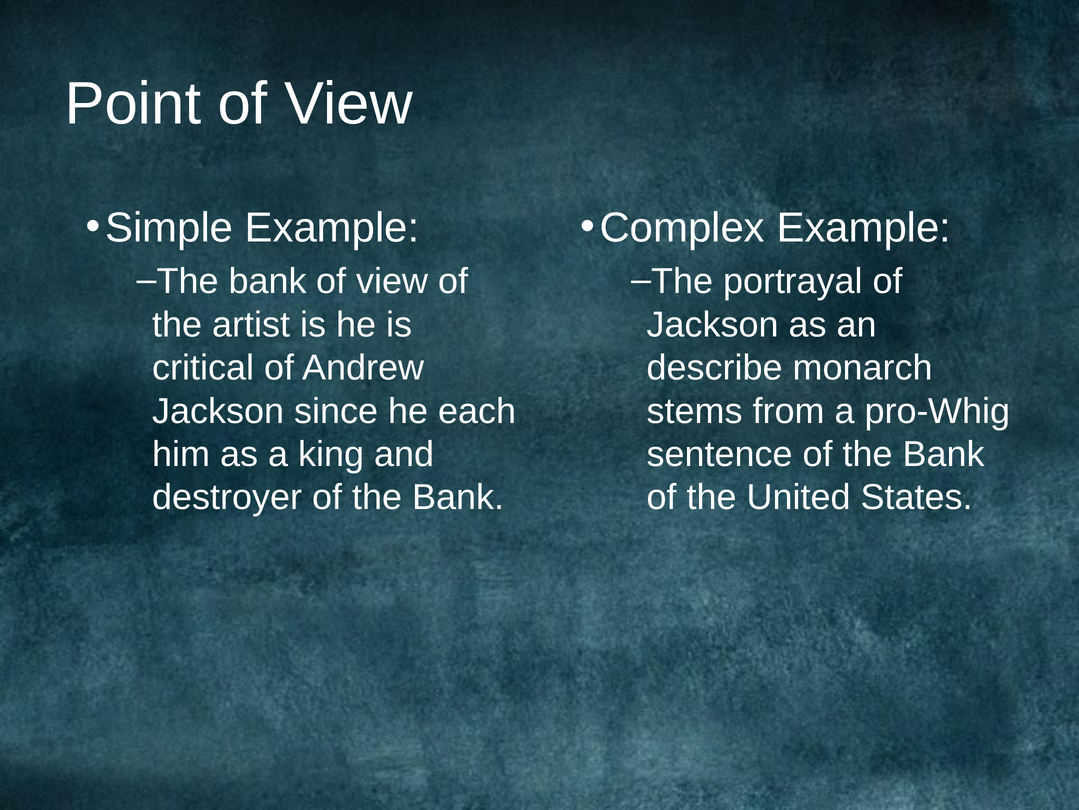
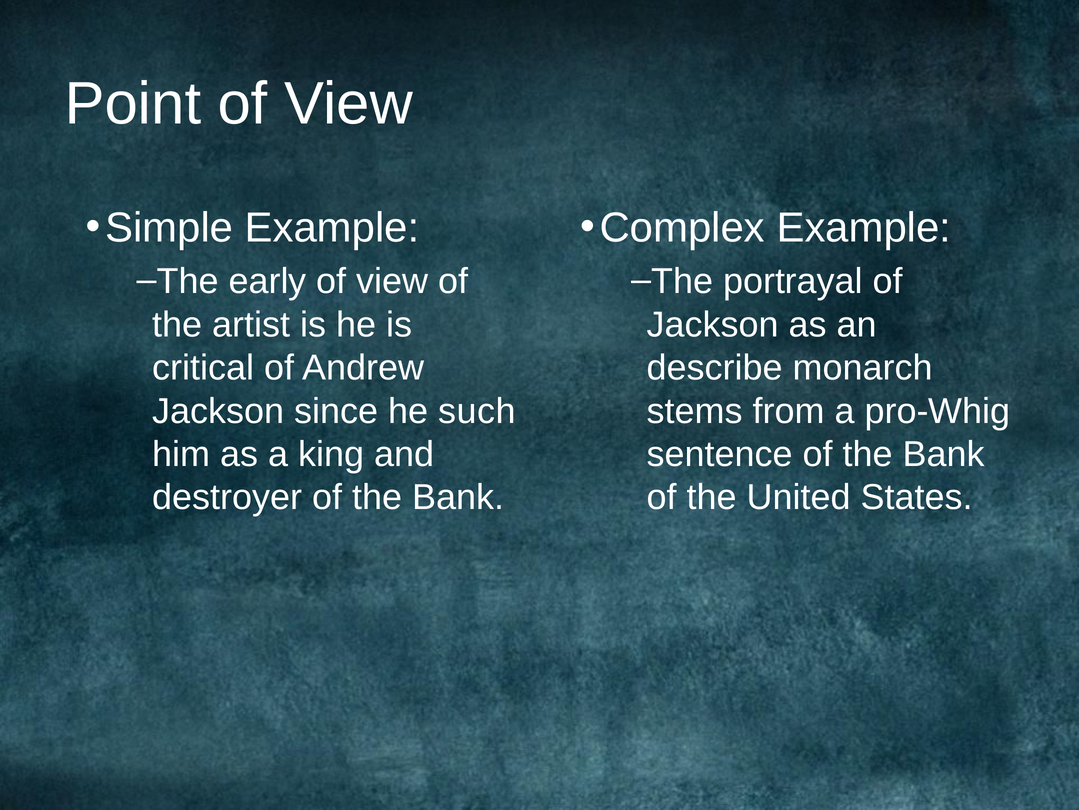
bank at (268, 281): bank -> early
each: each -> such
